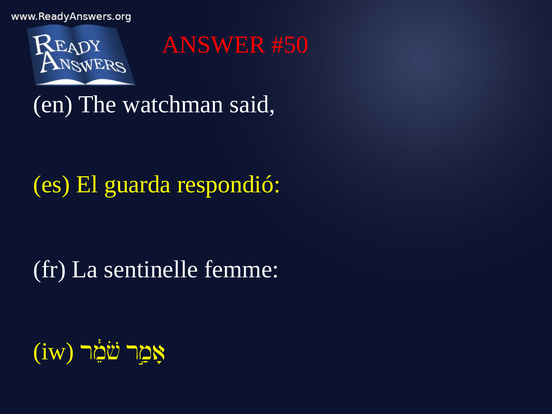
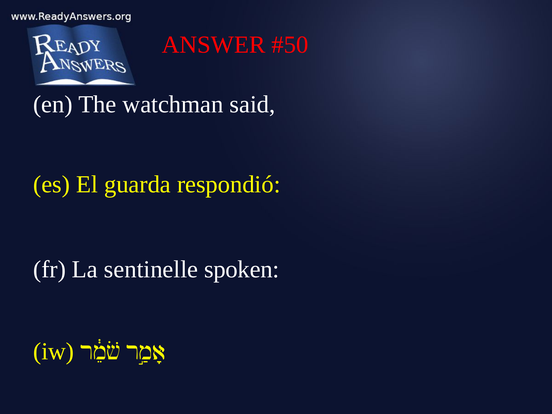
femme: femme -> spoken
